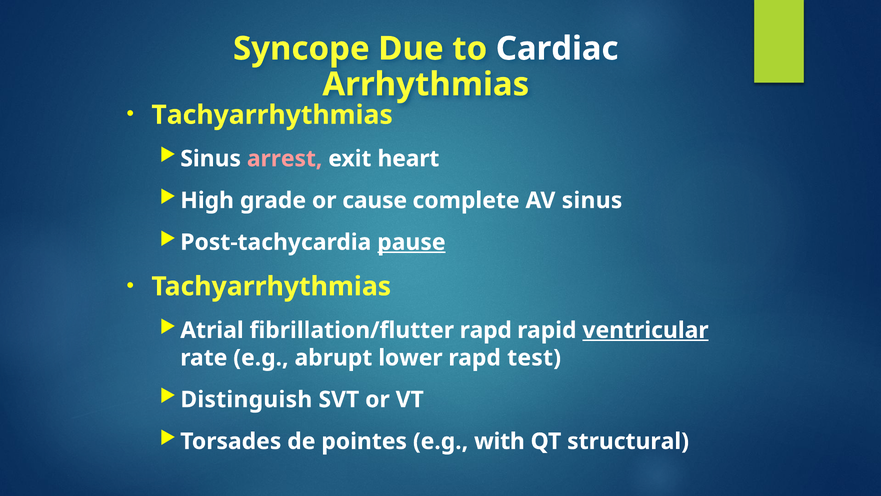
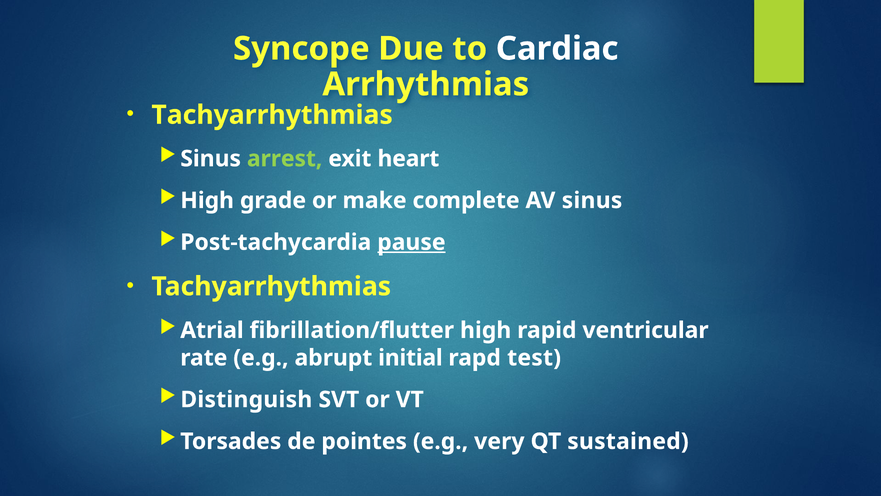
arrest colour: pink -> light green
cause: cause -> make
fibrillation/flutter rapd: rapd -> high
ventricular underline: present -> none
lower: lower -> initial
with: with -> very
structural: structural -> sustained
